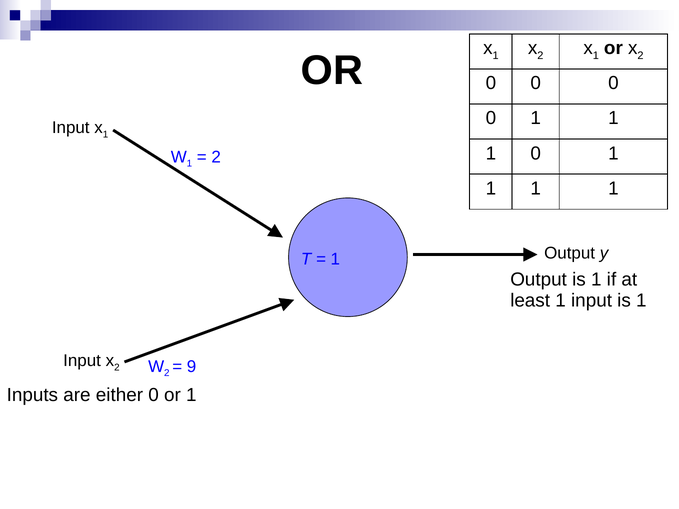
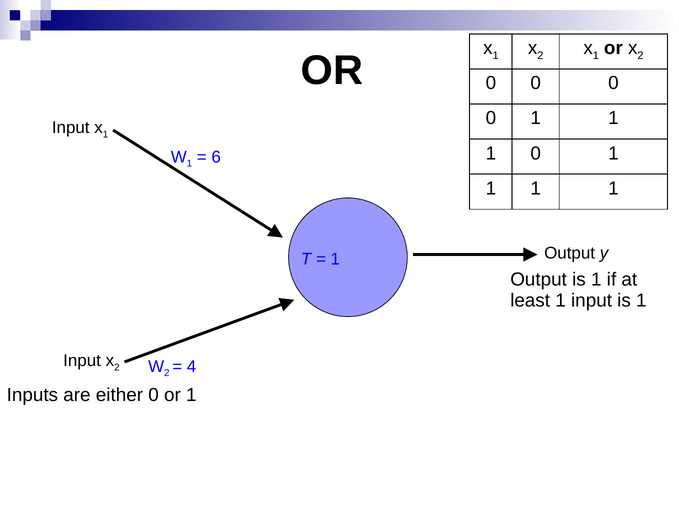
2 at (216, 157): 2 -> 6
9: 9 -> 4
